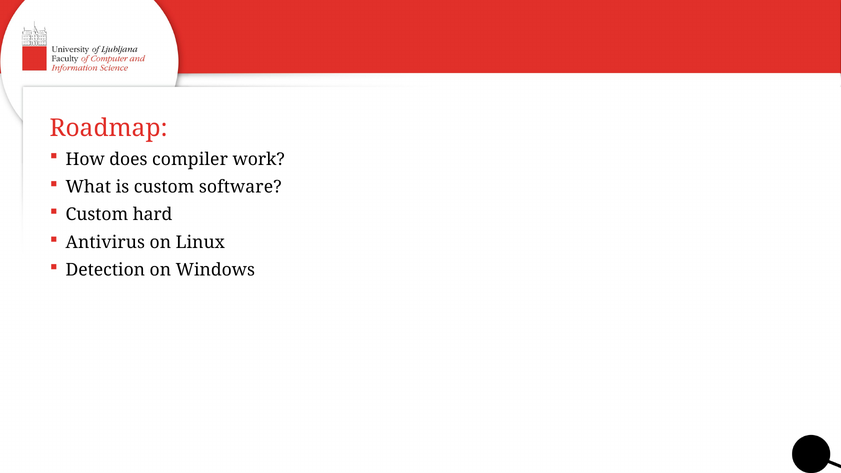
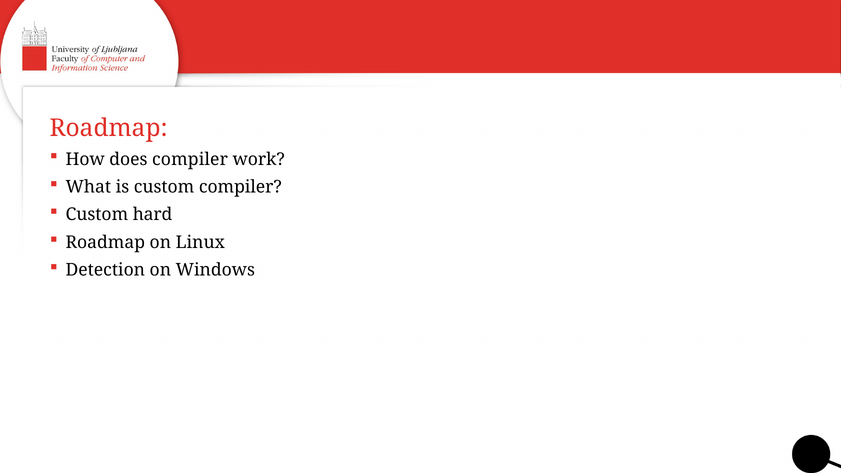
custom software: software -> compiler
Antivirus at (105, 242): Antivirus -> Roadmap
